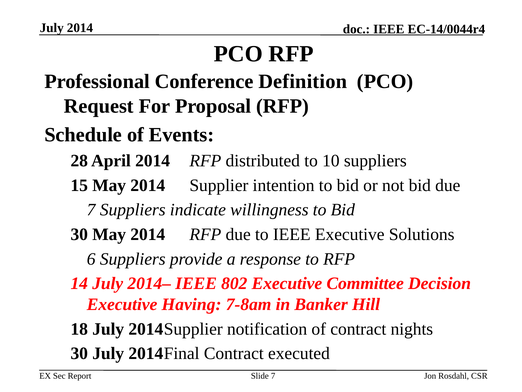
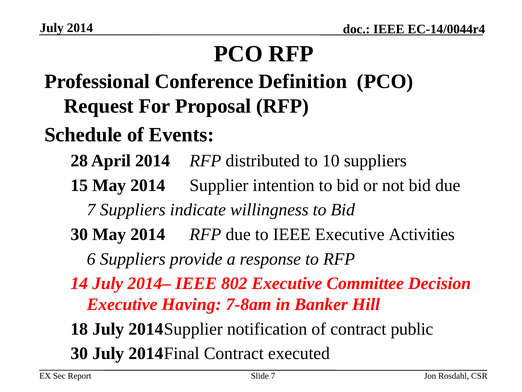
Solutions: Solutions -> Activities
nights: nights -> public
